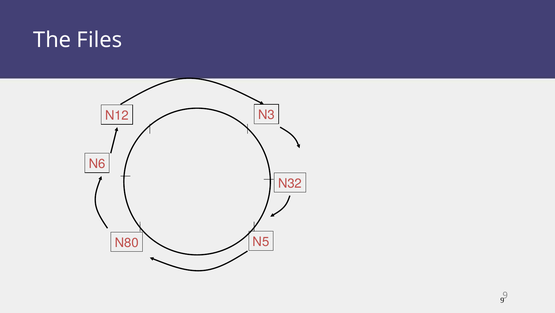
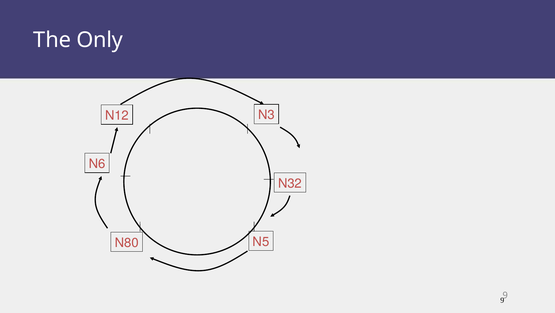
Files: Files -> Only
